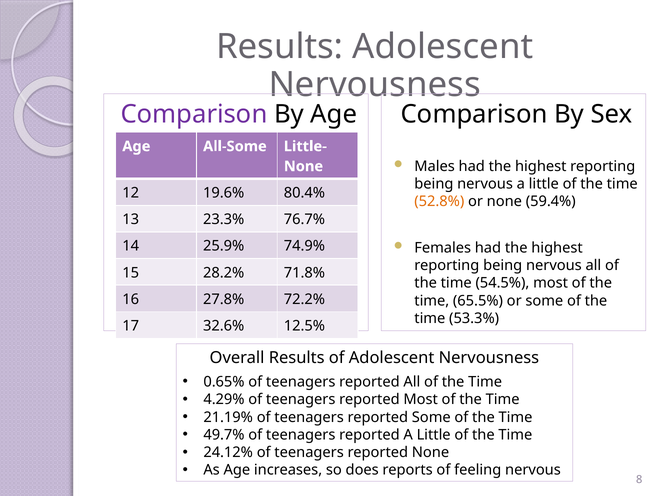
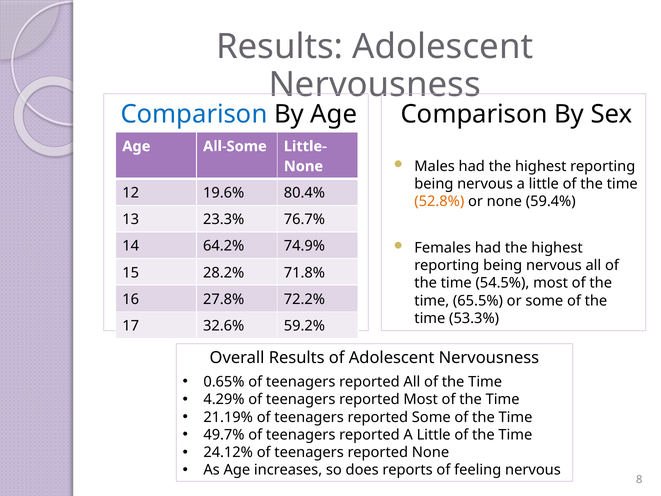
Comparison at (194, 114) colour: purple -> blue
25.9%: 25.9% -> 64.2%
12.5%: 12.5% -> 59.2%
